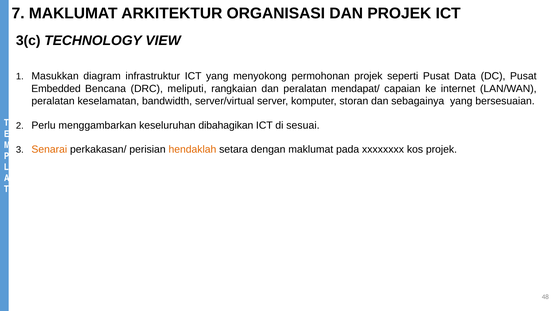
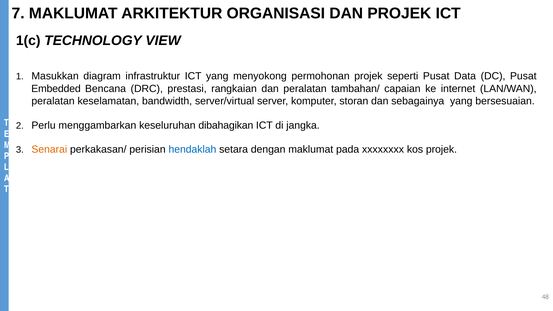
3(c: 3(c -> 1(c
meliputi: meliputi -> prestasi
mendapat/: mendapat/ -> tambahan/
sesuai: sesuai -> jangka
hendaklah colour: orange -> blue
